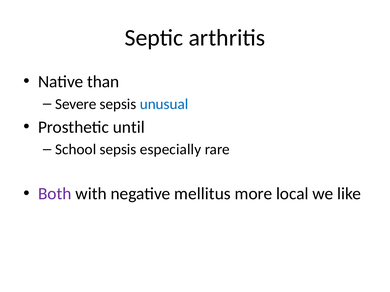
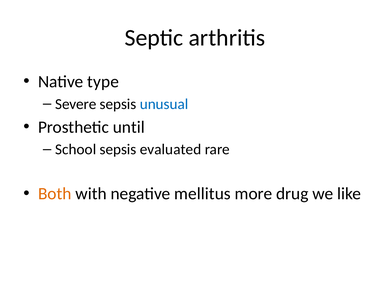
than: than -> type
especially: especially -> evaluated
Both colour: purple -> orange
local: local -> drug
